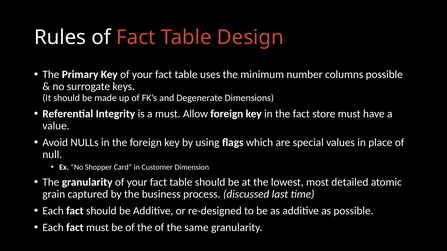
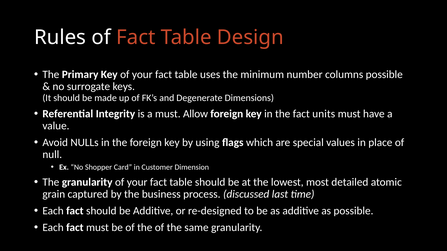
store: store -> units
